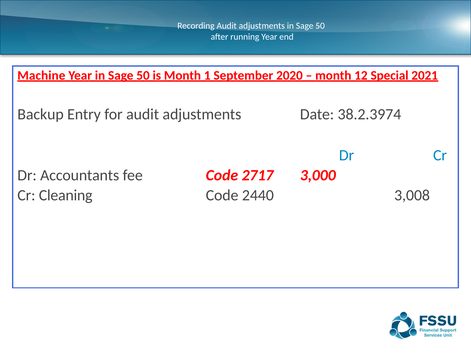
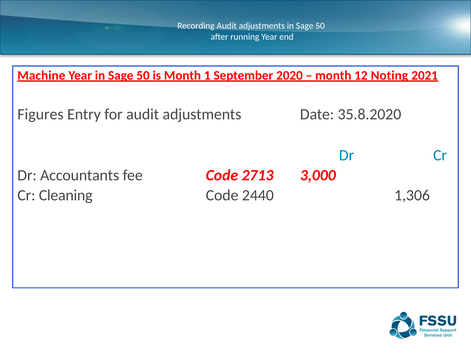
Special: Special -> Noting
Backup: Backup -> Figures
38.2.3974: 38.2.3974 -> 35.8.2020
2717: 2717 -> 2713
3,008: 3,008 -> 1,306
